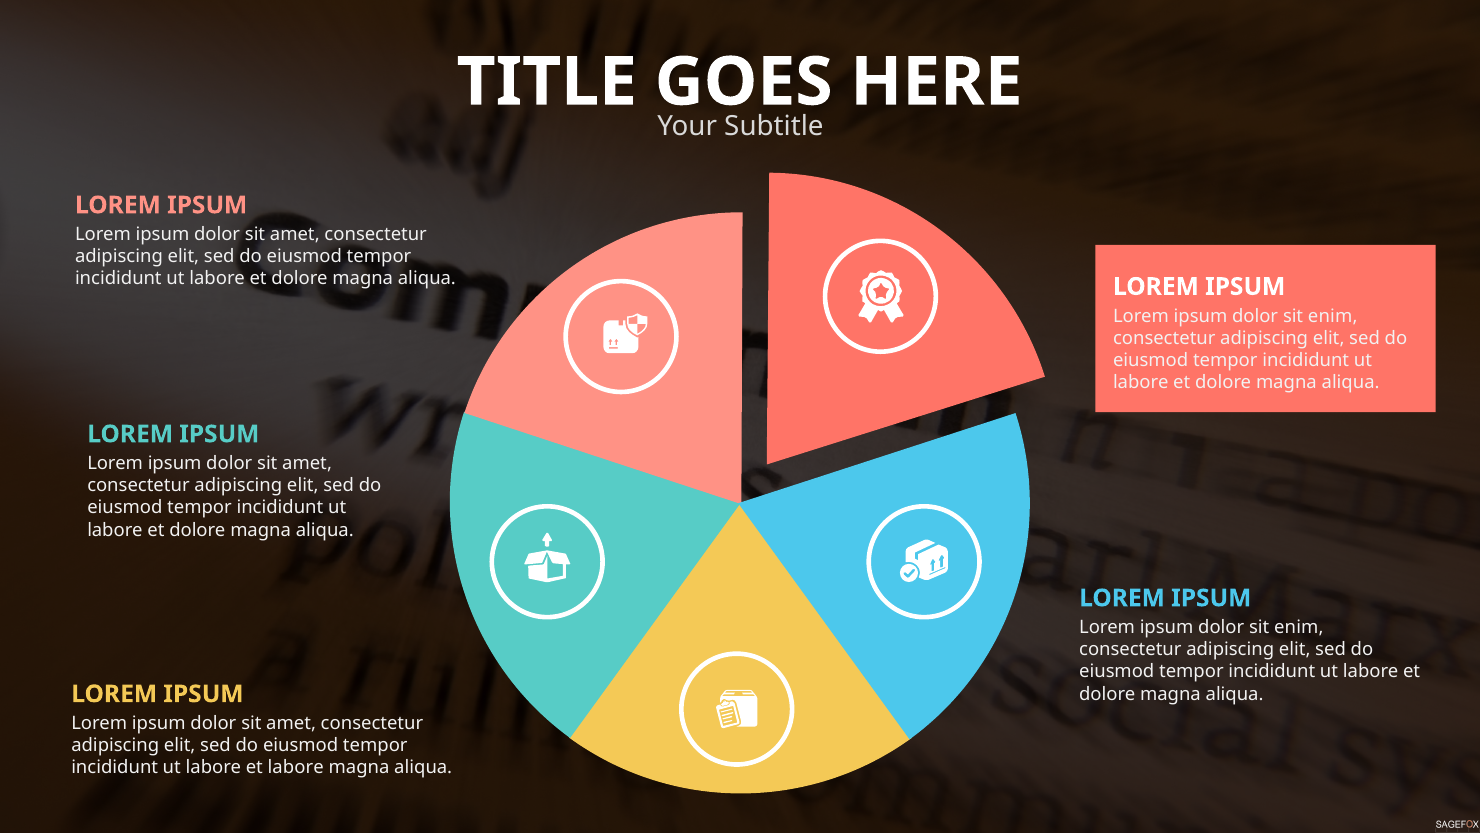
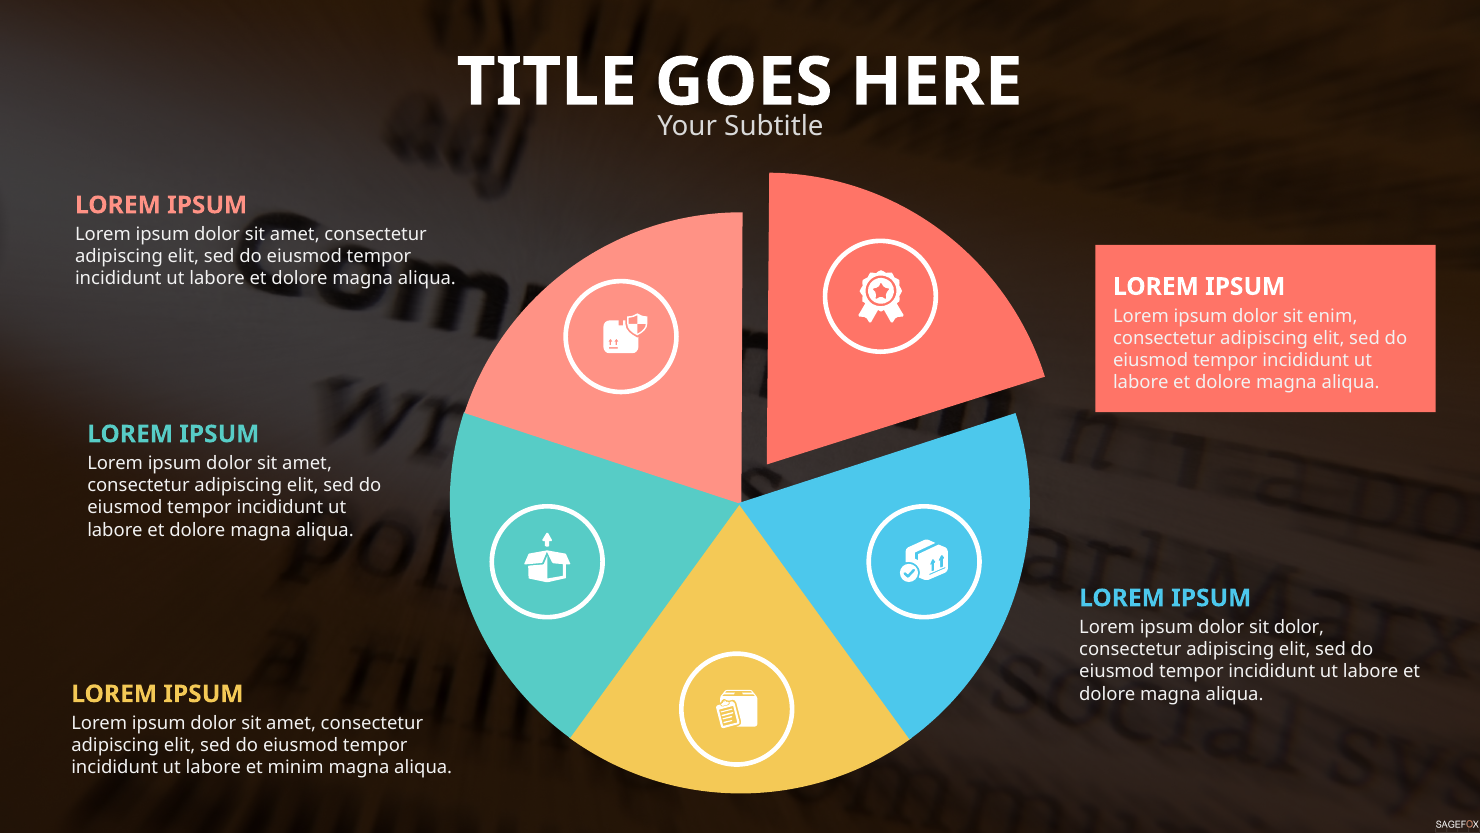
enim at (1299, 627): enim -> dolor
et labore: labore -> minim
